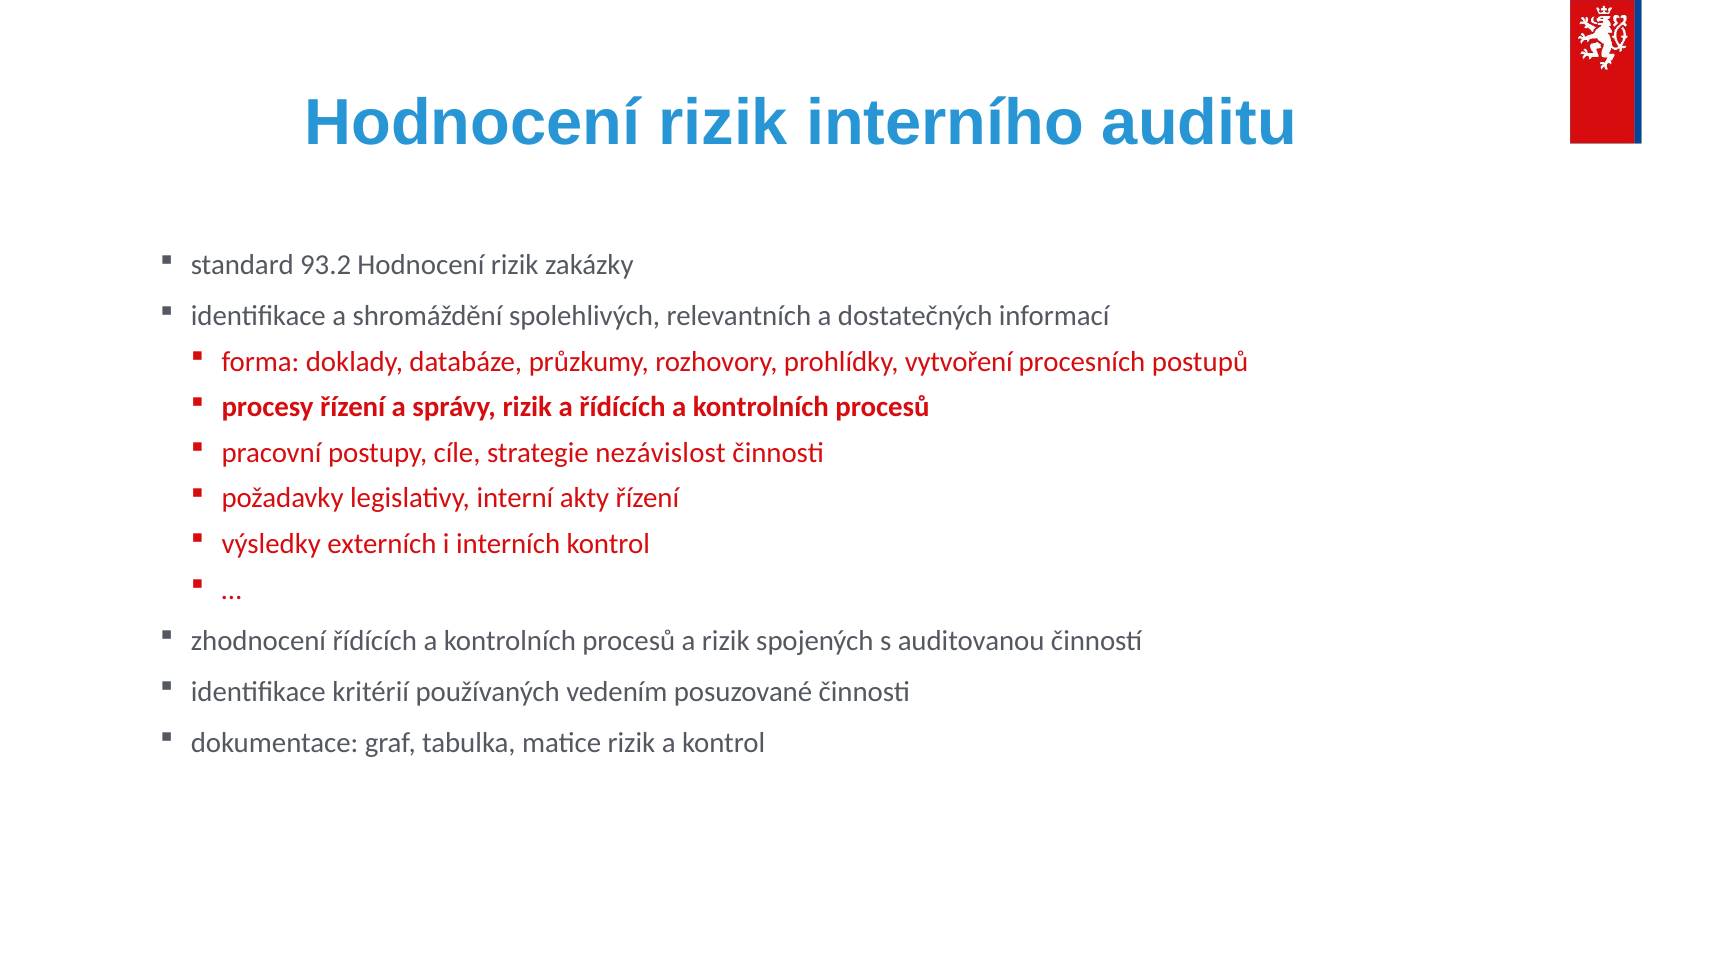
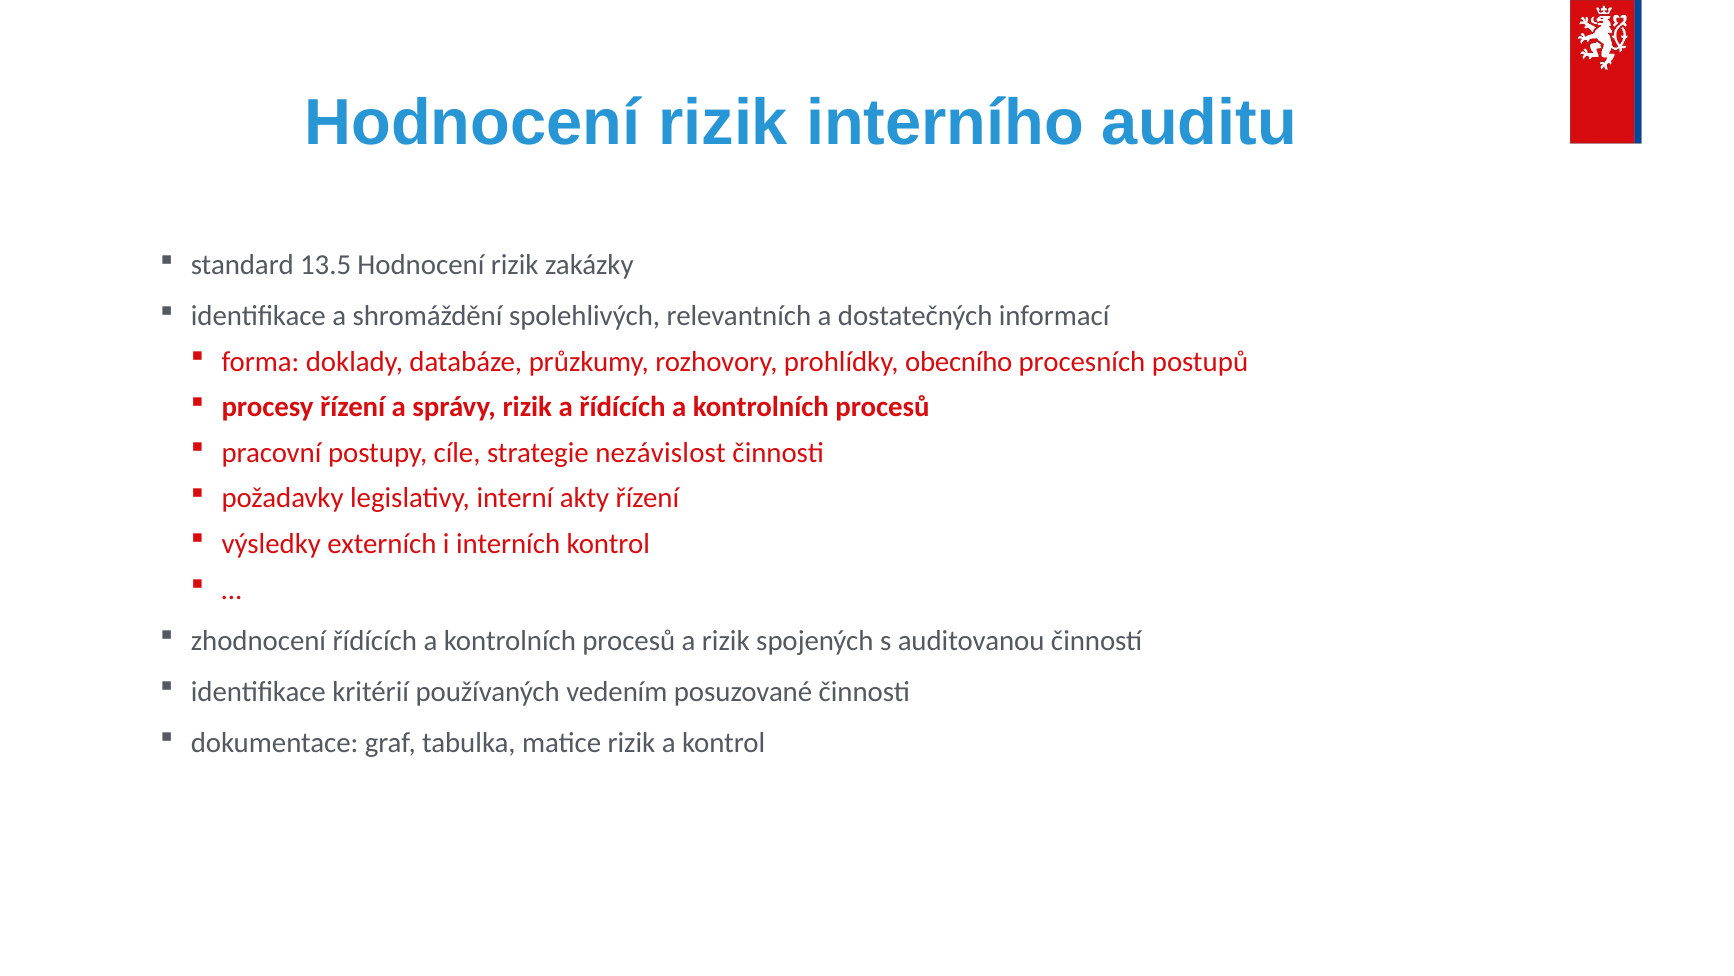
93.2: 93.2 -> 13.5
vytvoření: vytvoření -> obecního
